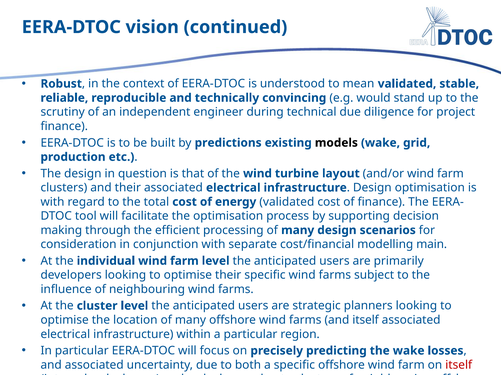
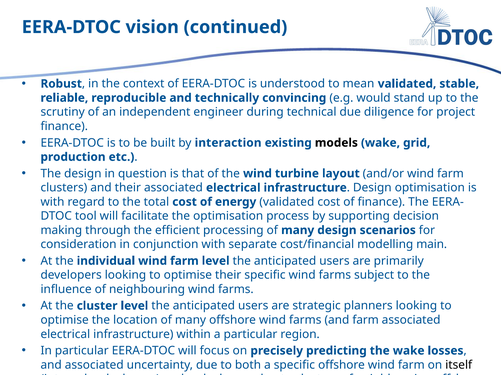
predictions: predictions -> interaction
and itself: itself -> farm
itself at (459, 366) colour: red -> black
